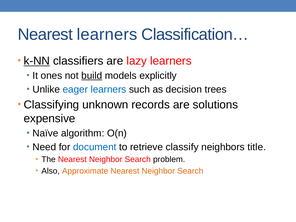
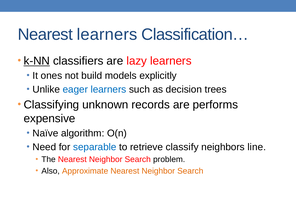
build underline: present -> none
solutions: solutions -> performs
document: document -> separable
title: title -> line
